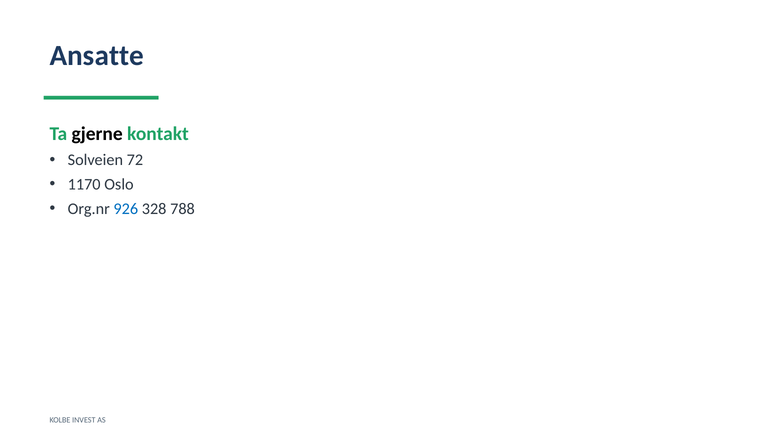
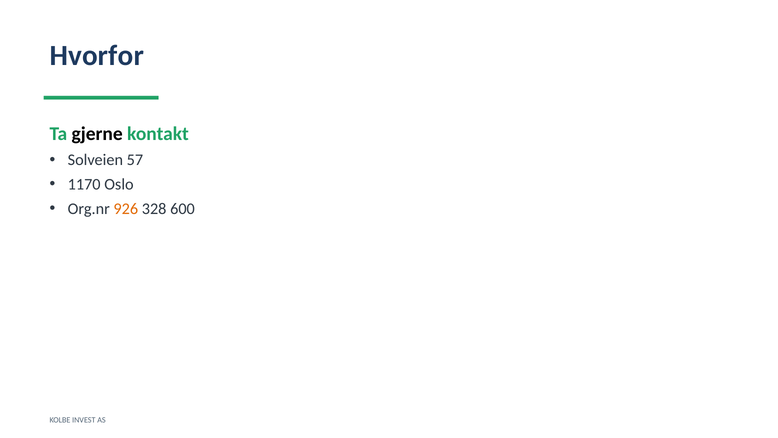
Ansatte: Ansatte -> Hvorfor
72: 72 -> 57
926 colour: blue -> orange
788: 788 -> 600
